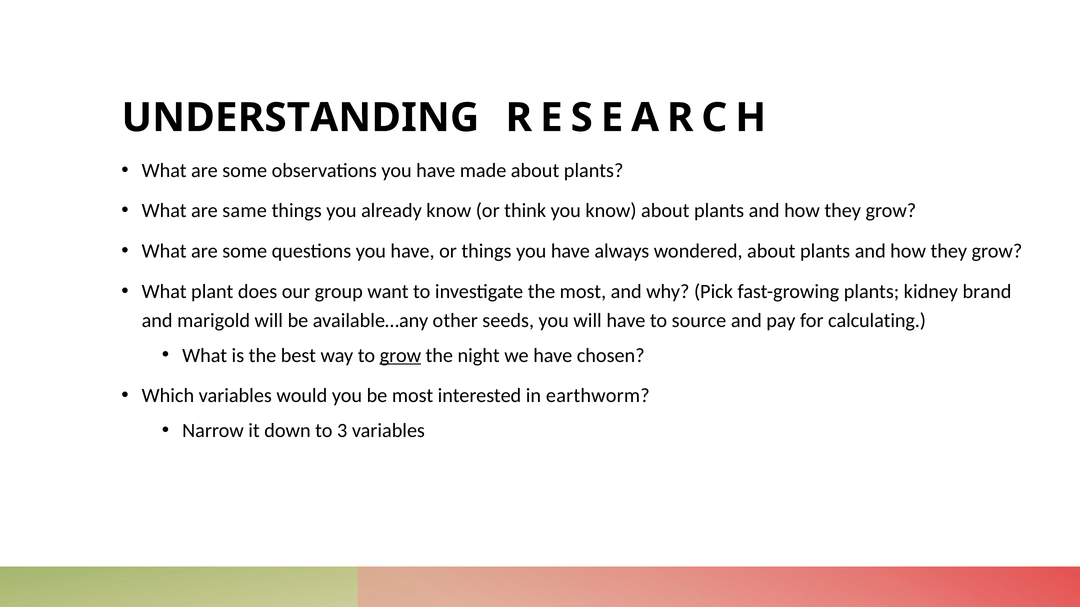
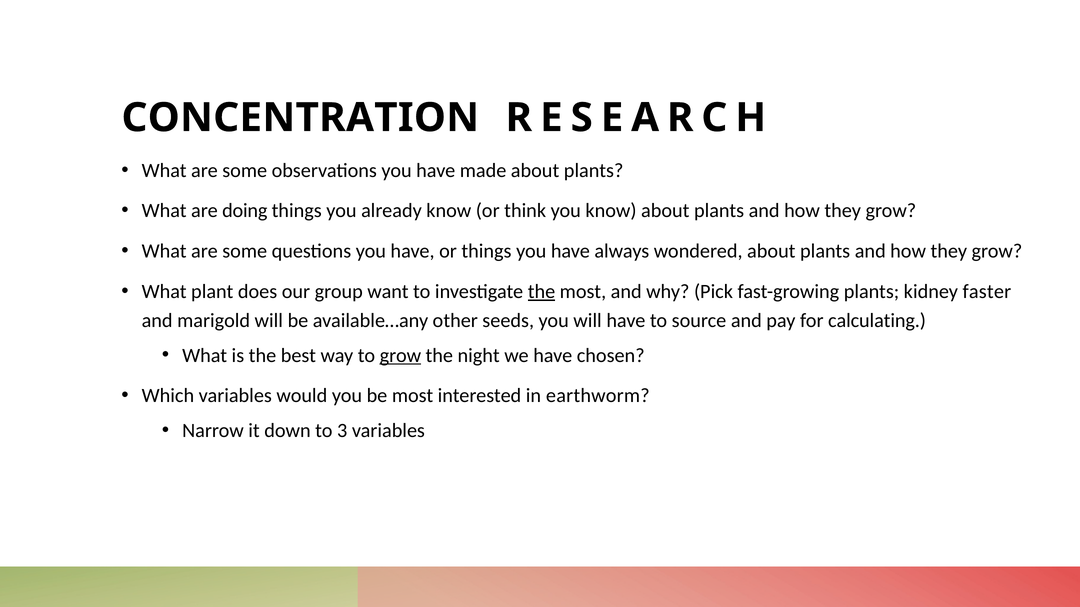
UNDERSTANDING: UNDERSTANDING -> CONCENTRATION
same: same -> doing
the at (541, 292) underline: none -> present
brand: brand -> faster
